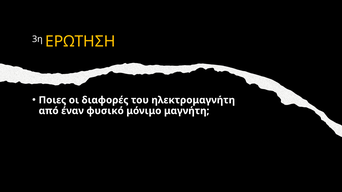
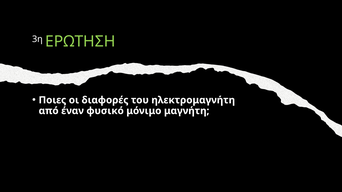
ΕΡΩΤΗΣΗ colour: yellow -> light green
